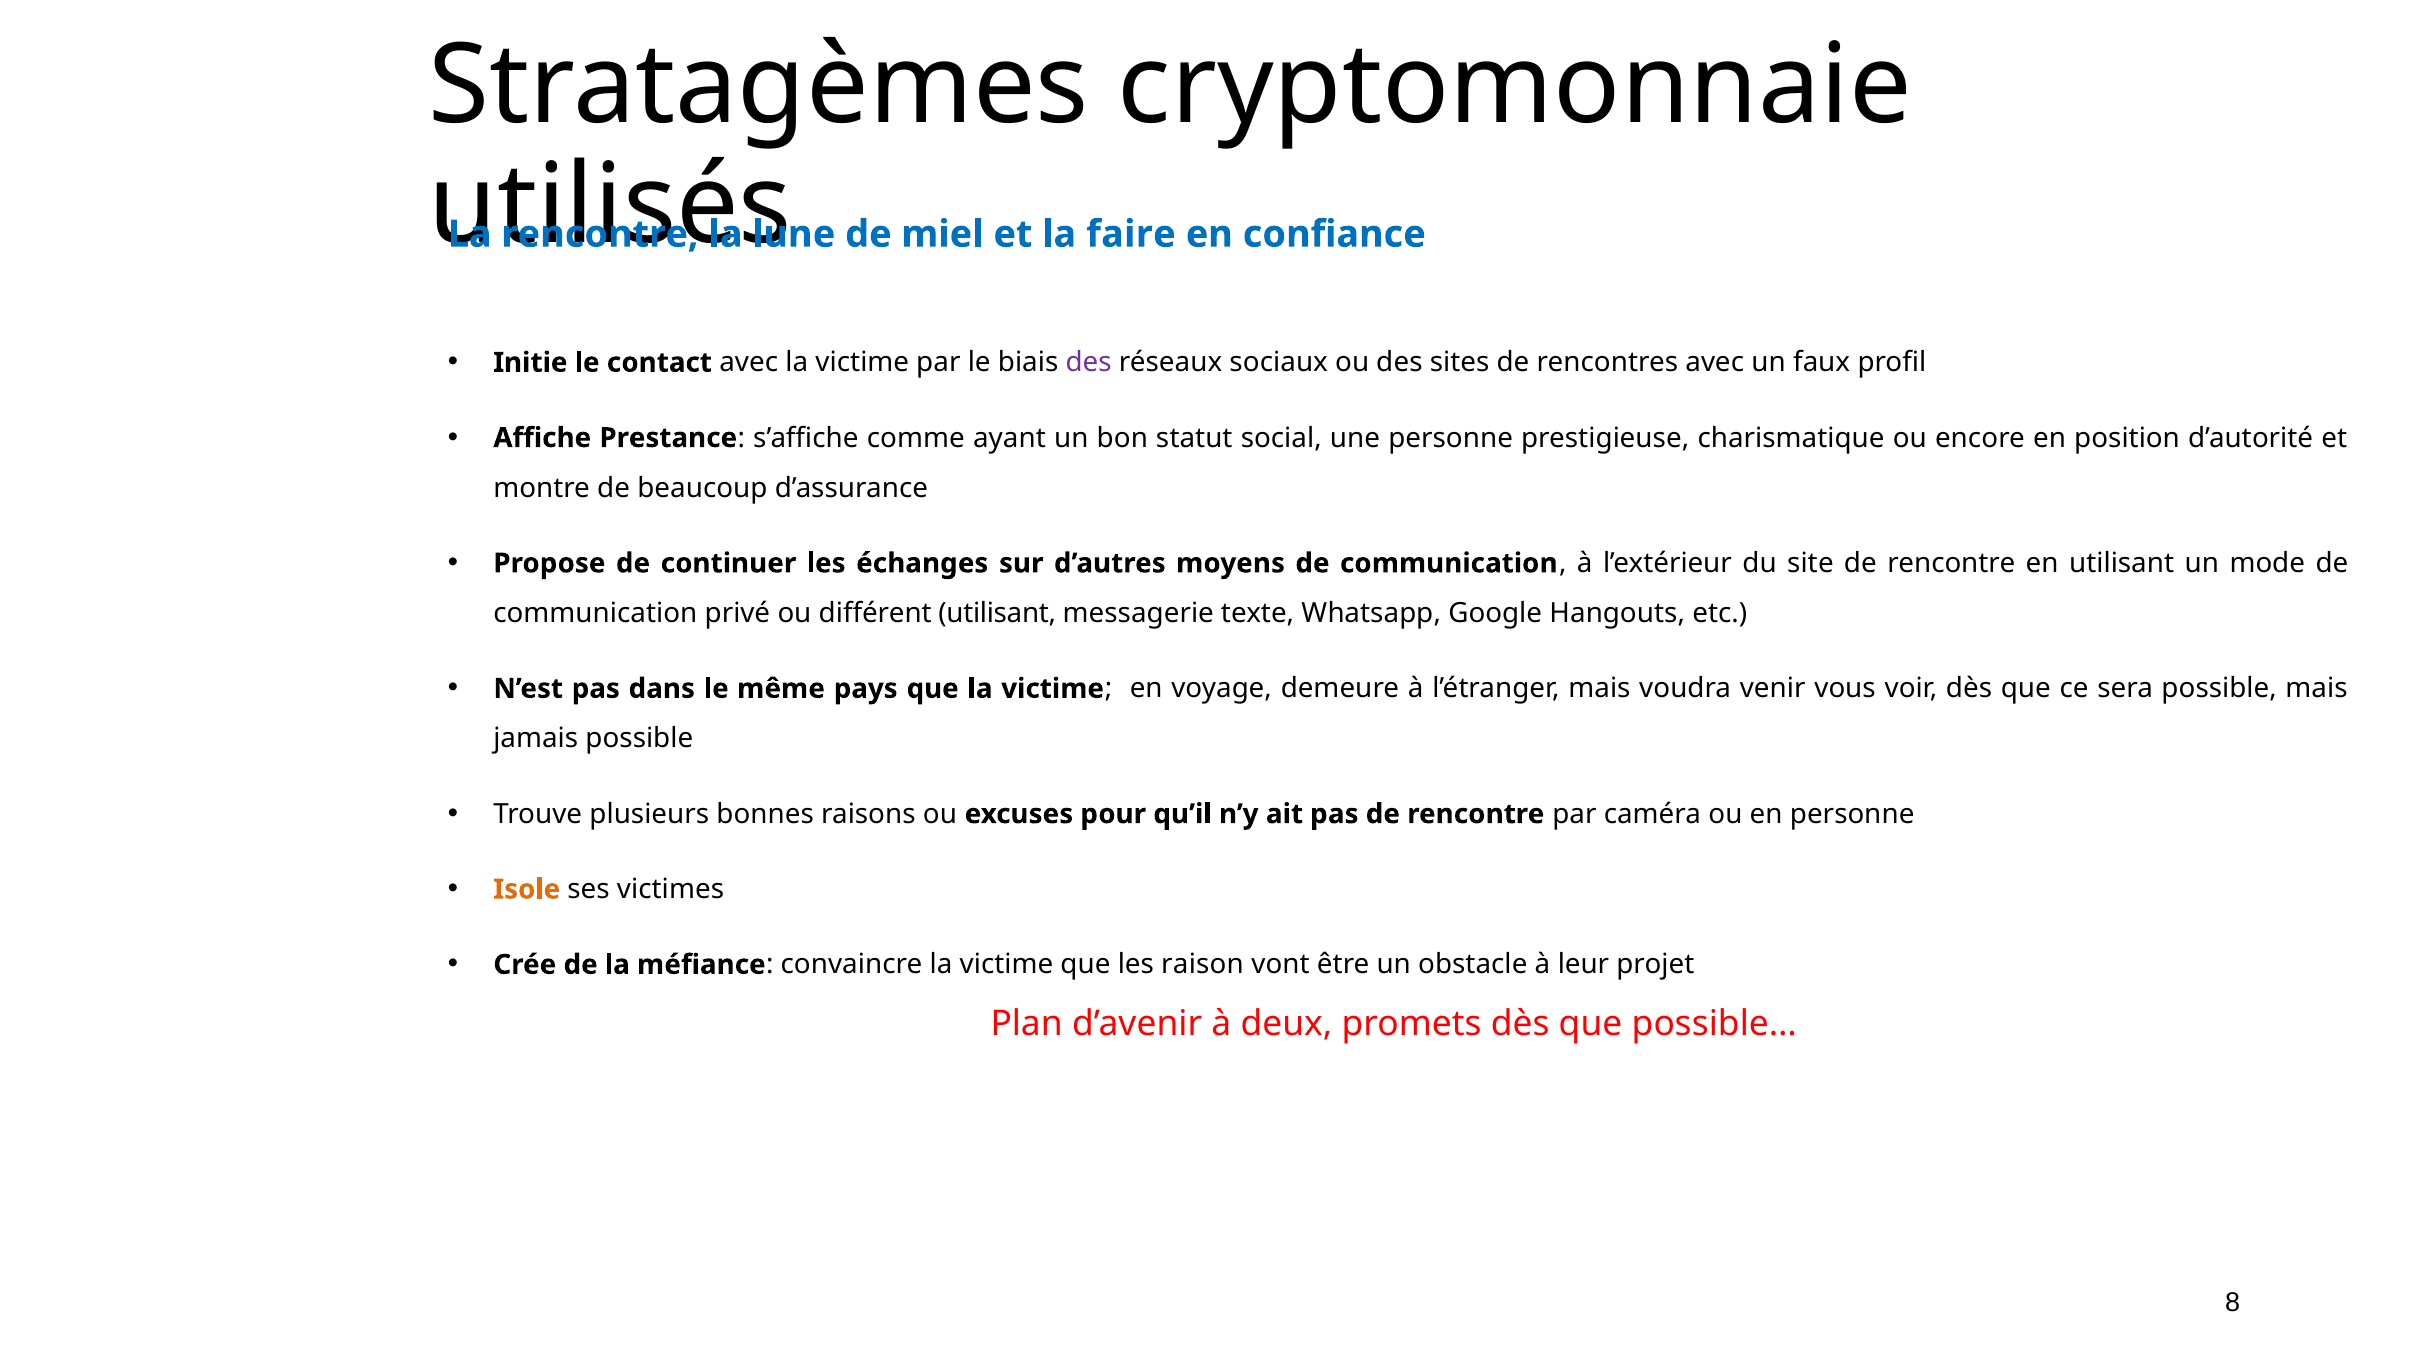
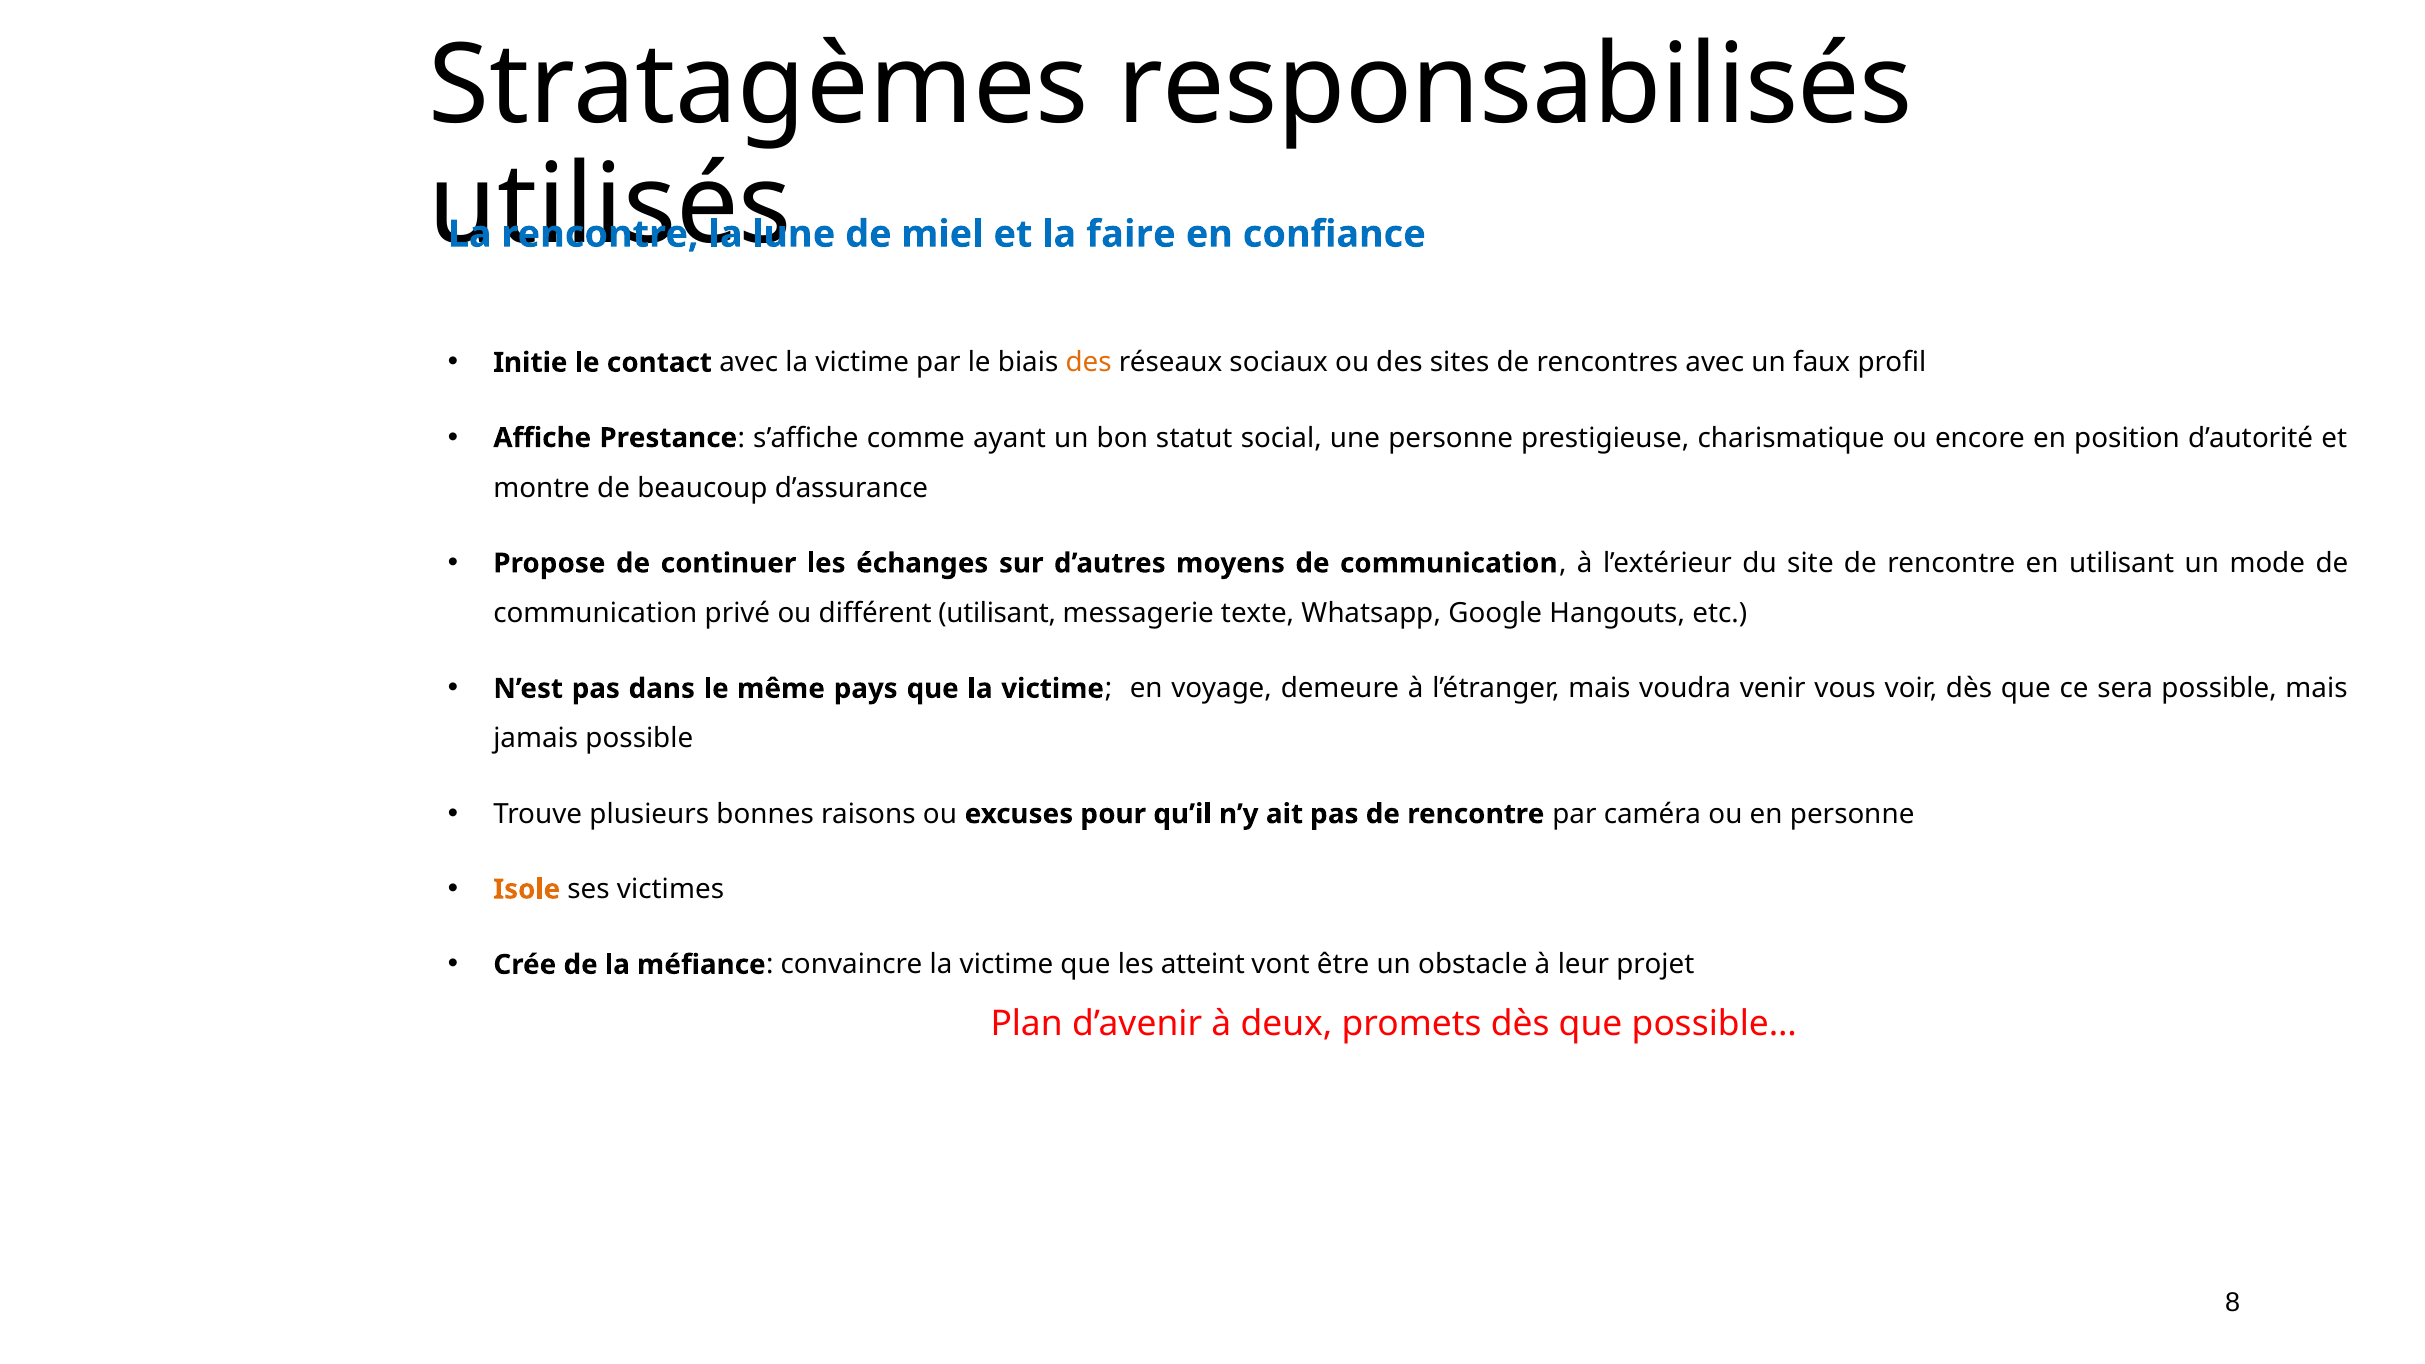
cryptomonnaie: cryptomonnaie -> responsabilisés
des at (1089, 363) colour: purple -> orange
raison: raison -> atteint
